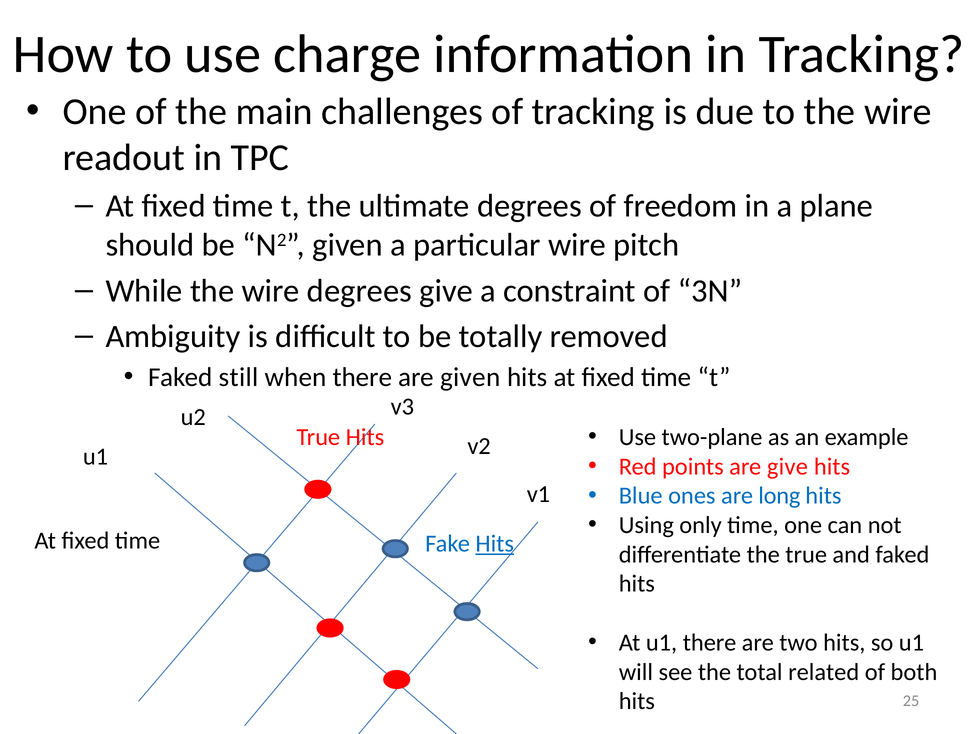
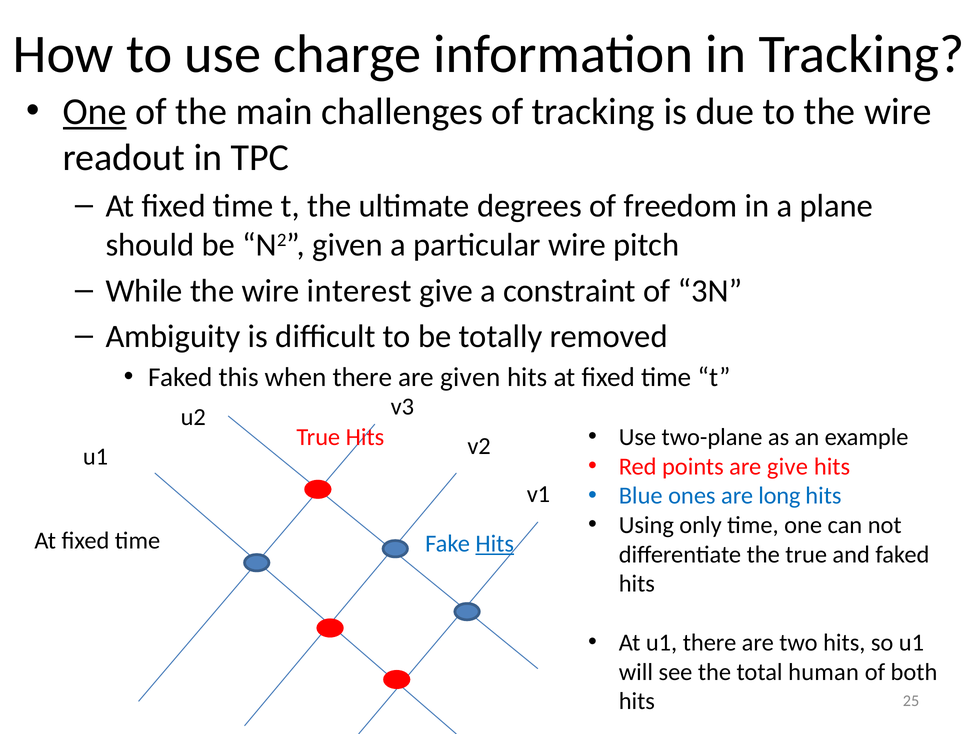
One at (95, 112) underline: none -> present
wire degrees: degrees -> interest
still: still -> this
related: related -> human
